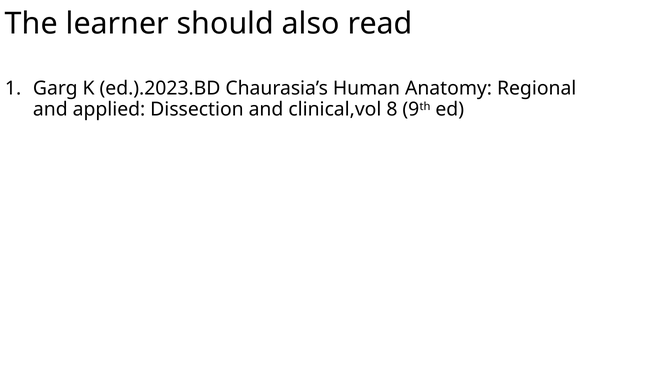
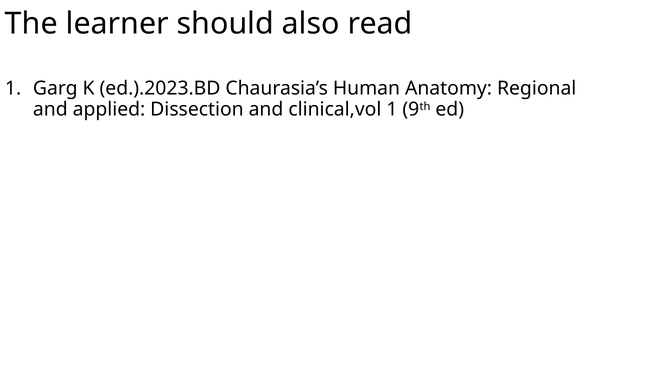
clinical,vol 8: 8 -> 1
